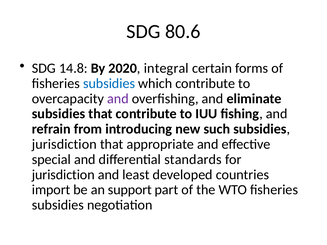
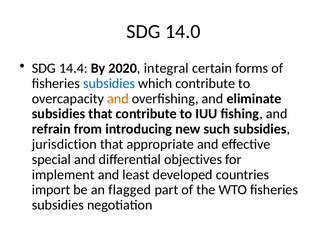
80.6: 80.6 -> 14.0
14.8: 14.8 -> 14.4
and at (118, 99) colour: purple -> orange
standards: standards -> objectives
jurisdiction at (63, 175): jurisdiction -> implement
support: support -> flagged
